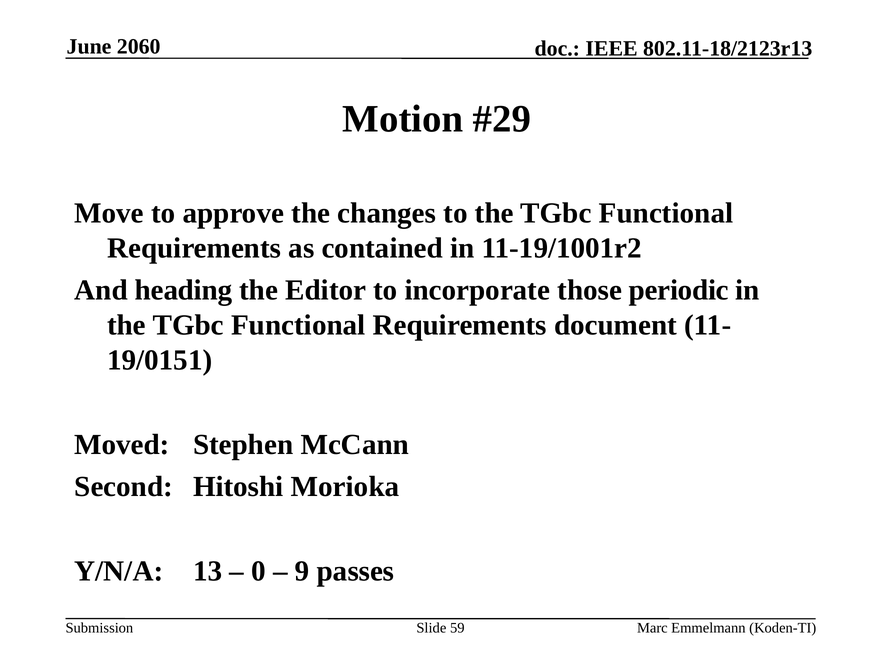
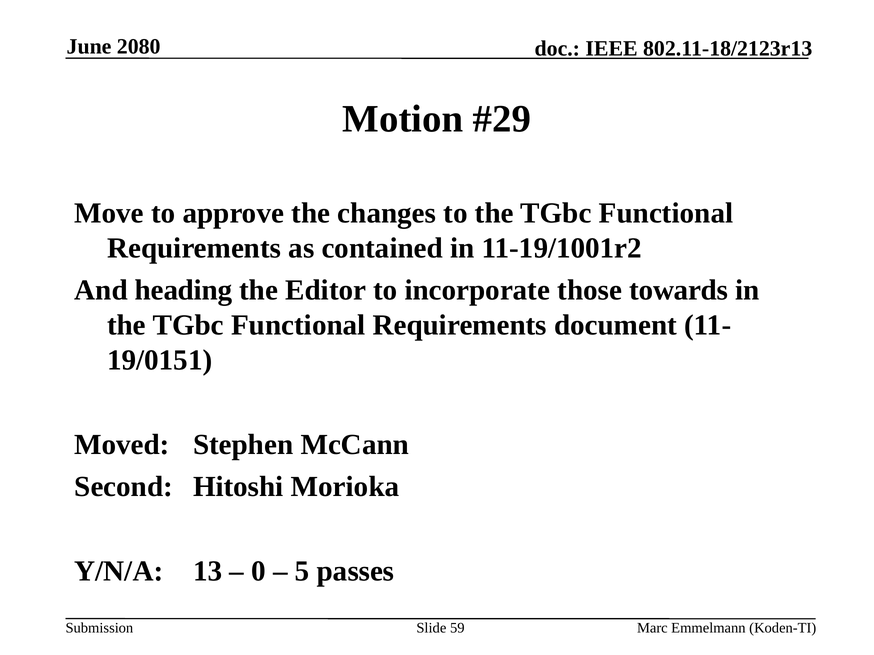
2060: 2060 -> 2080
periodic: periodic -> towards
9: 9 -> 5
